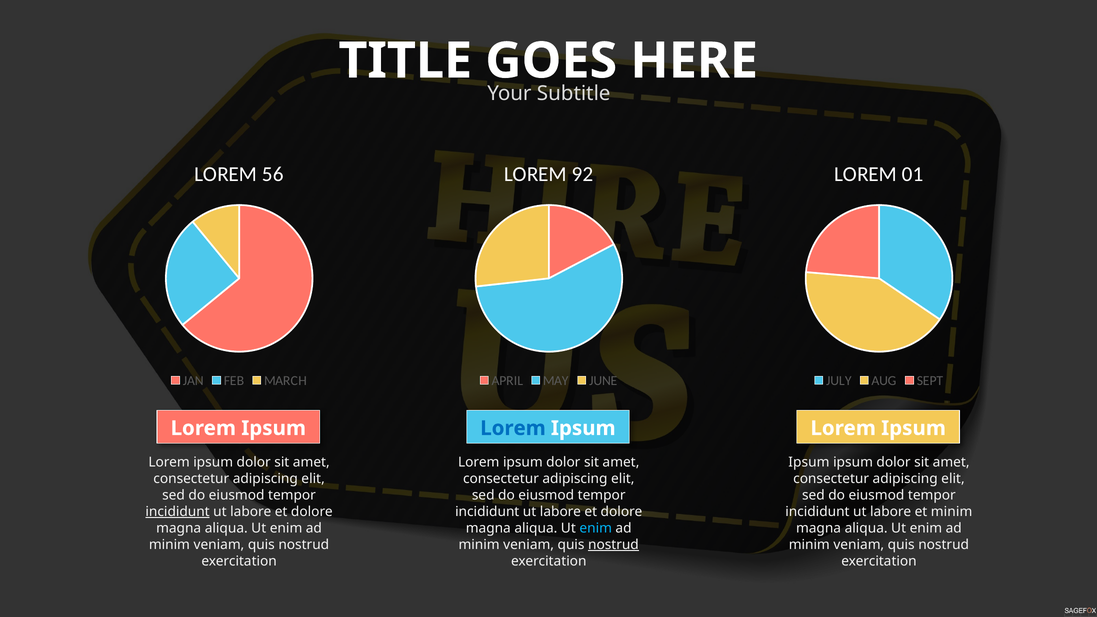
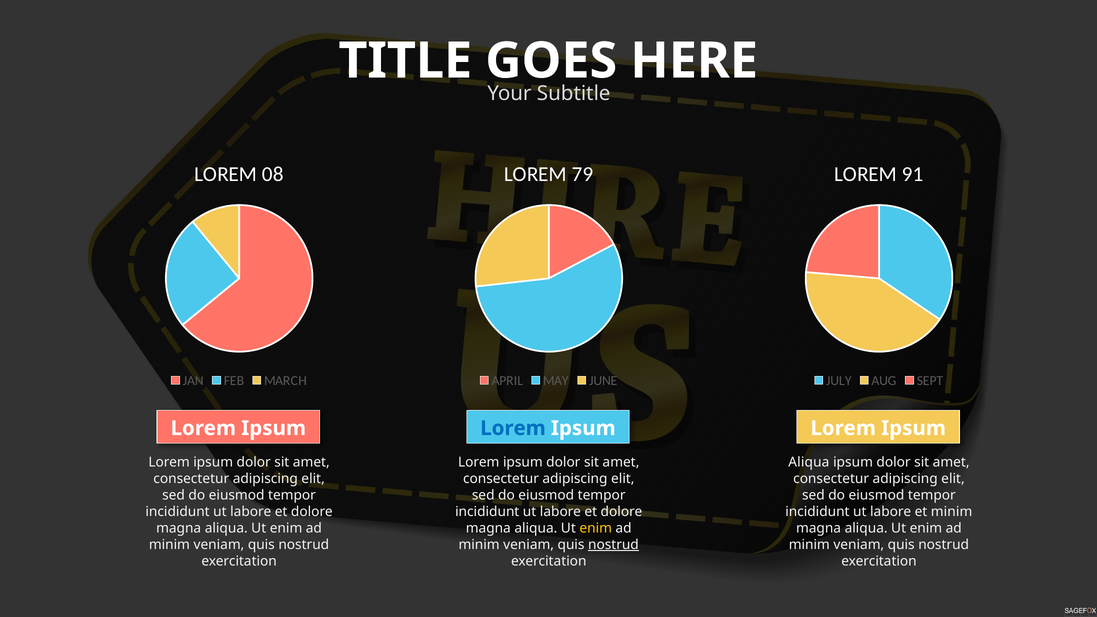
56: 56 -> 08
92: 92 -> 79
01: 01 -> 91
Ipsum at (809, 462): Ipsum -> Aliqua
incididunt at (178, 512) underline: present -> none
enim at (596, 528) colour: light blue -> yellow
